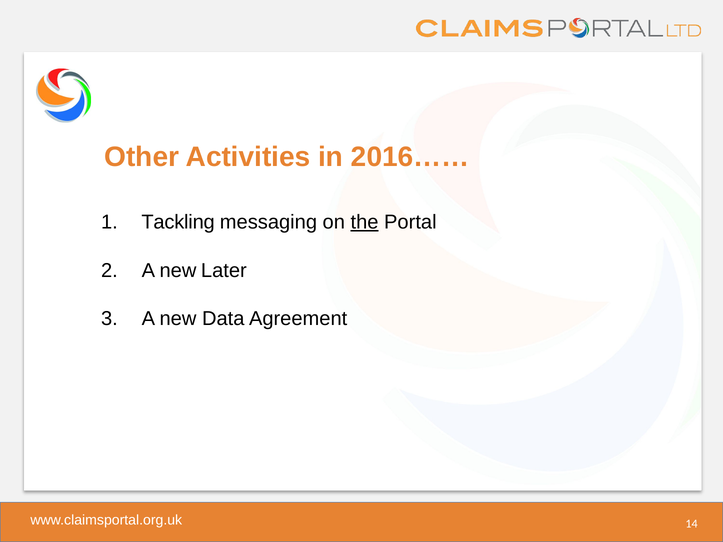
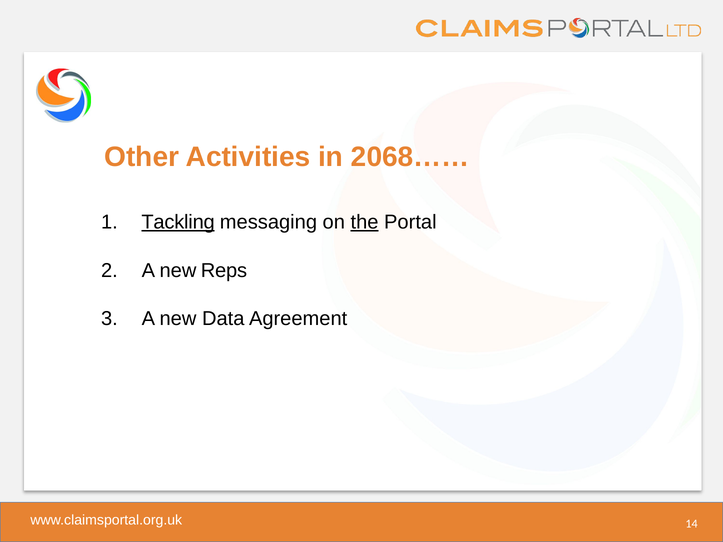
2016……: 2016…… -> 2068……
Tackling underline: none -> present
Later: Later -> Reps
